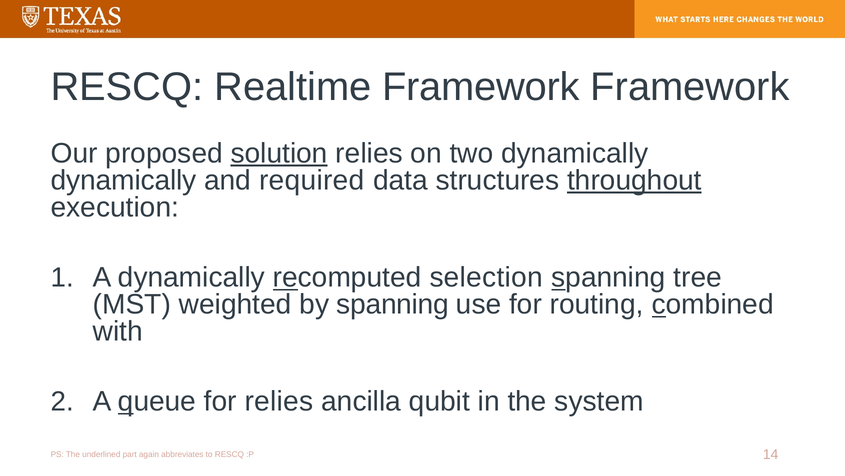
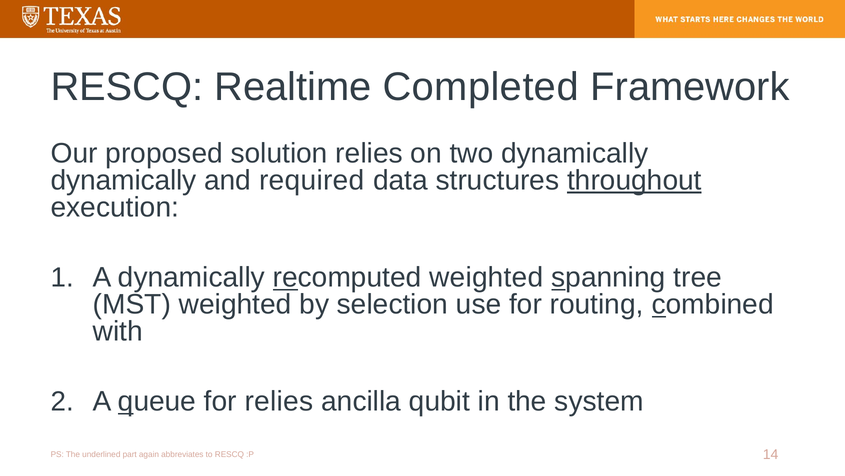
Realtime Framework: Framework -> Completed
solution underline: present -> none
recomputed selection: selection -> weighted
by spanning: spanning -> selection
